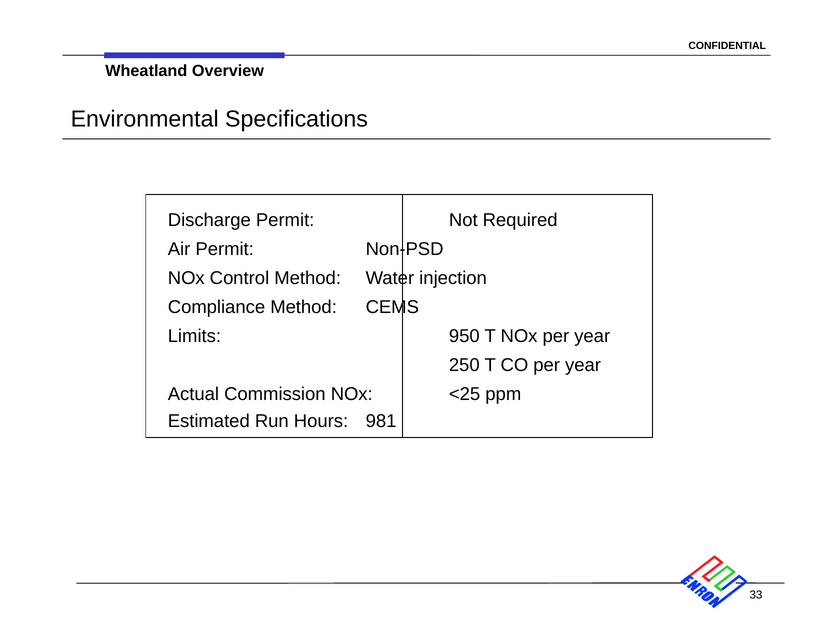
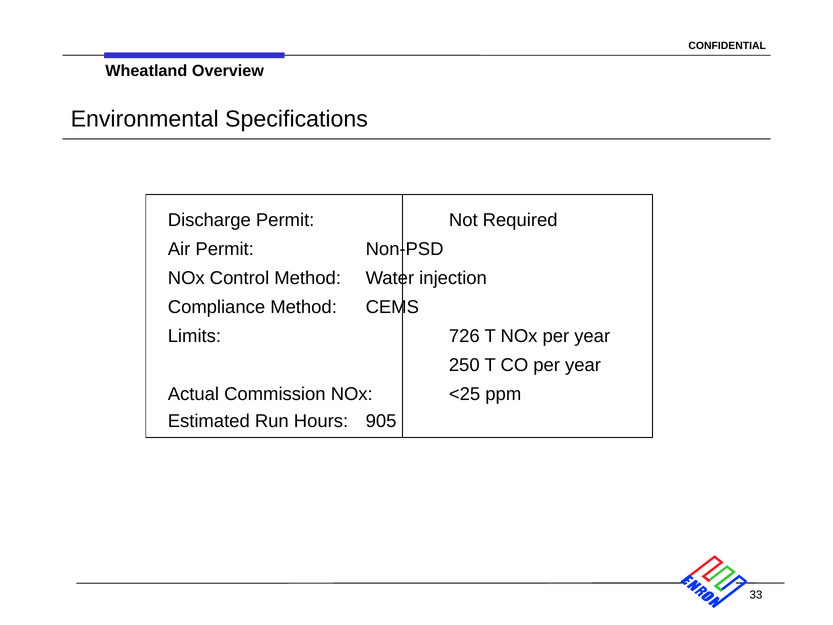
950: 950 -> 726
981: 981 -> 905
